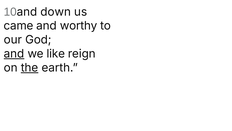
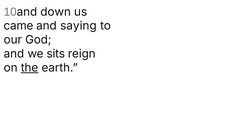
worthy: worthy -> saying
and at (14, 54) underline: present -> none
like: like -> sits
